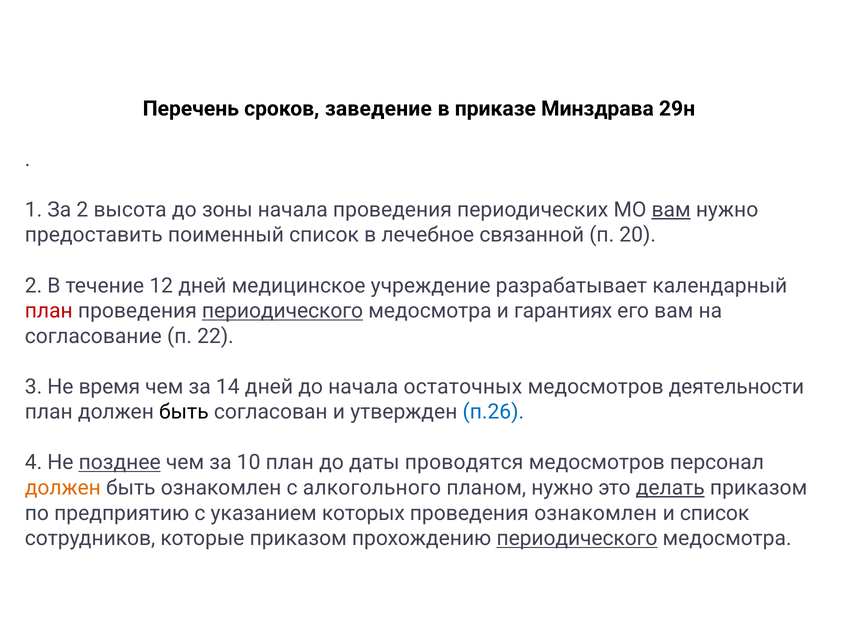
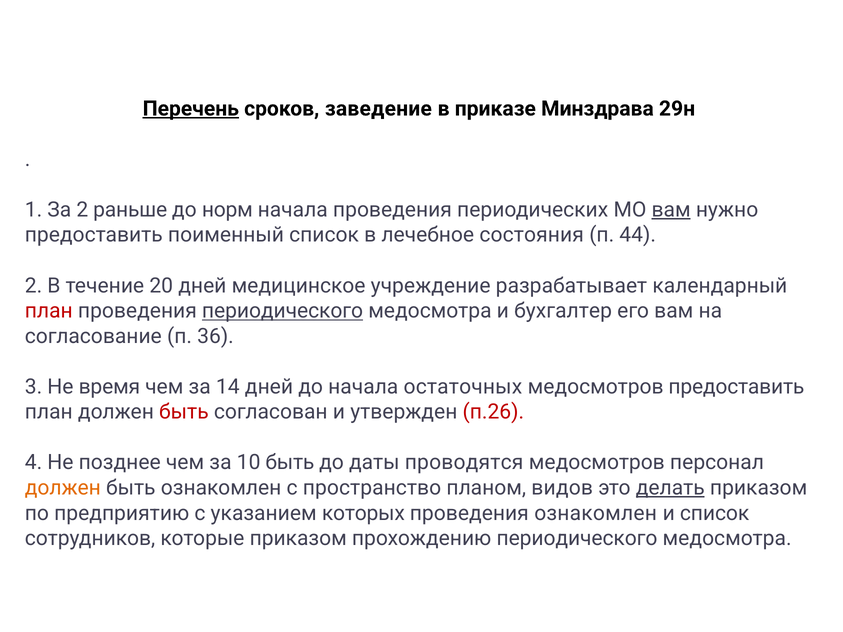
Перечень underline: none -> present
высота: высота -> раньше
зоны: зоны -> норм
связанной: связанной -> состояния
20: 20 -> 44
12: 12 -> 20
гарантиях: гарантиях -> бухгалтер
22: 22 -> 36
медосмотров деятельности: деятельности -> предоставить
быть at (184, 412) colour: black -> red
п.26 colour: blue -> red
позднее underline: present -> none
10 план: план -> быть
алкогольного: алкогольного -> пространство
планом нужно: нужно -> видов
периодического at (577, 539) underline: present -> none
